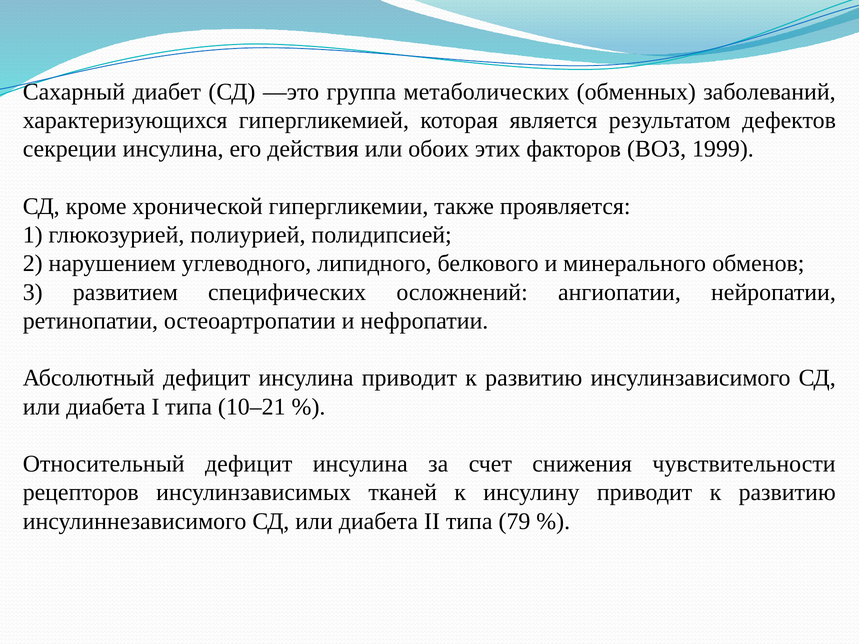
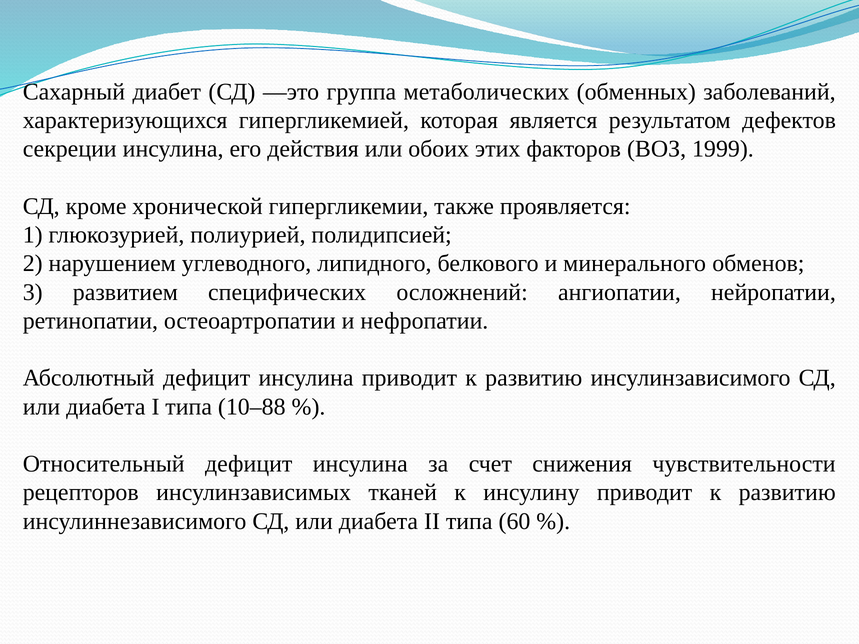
10–21: 10–21 -> 10–88
79: 79 -> 60
